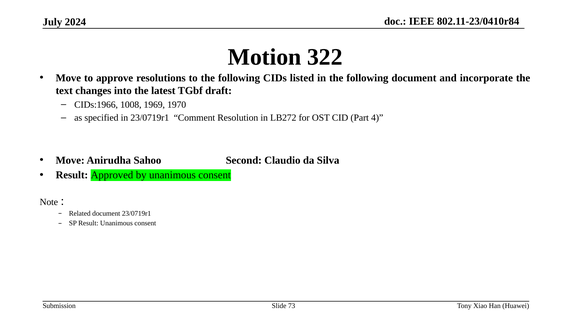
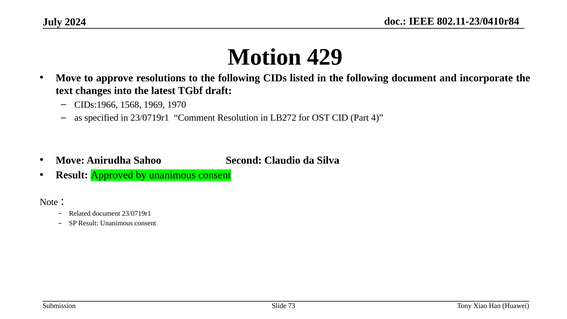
322: 322 -> 429
1008: 1008 -> 1568
